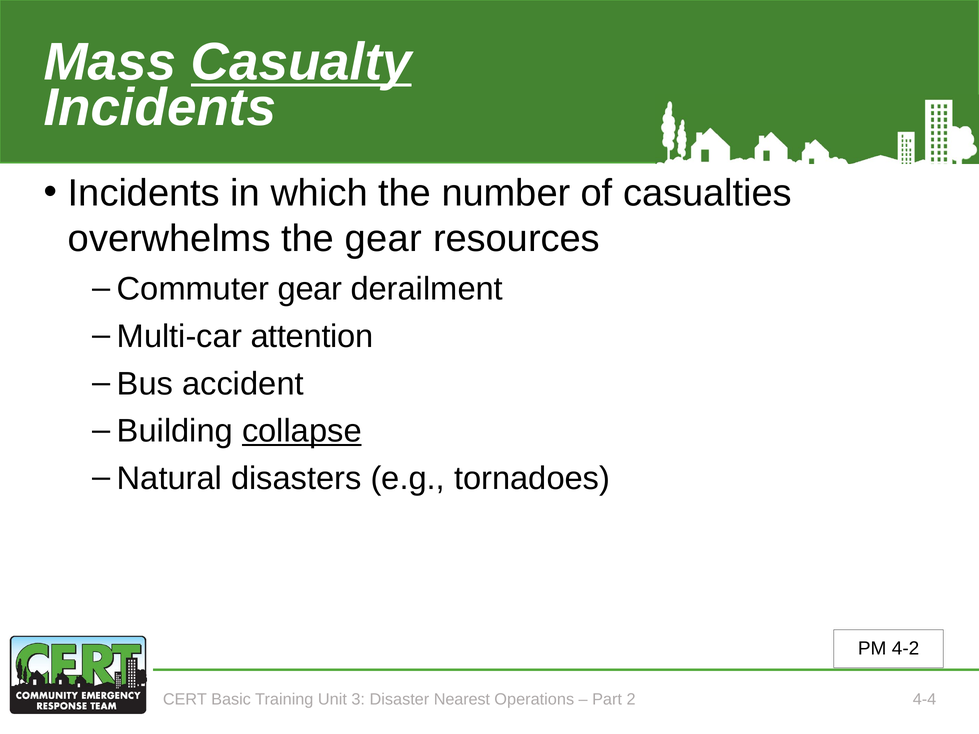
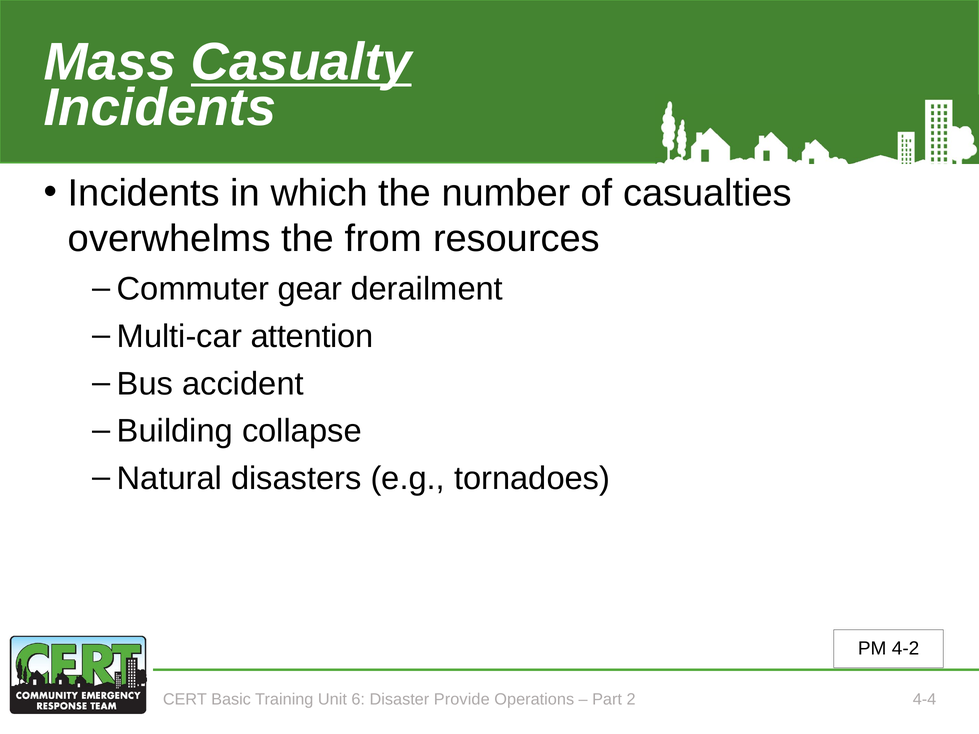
the gear: gear -> from
collapse underline: present -> none
3: 3 -> 6
Nearest: Nearest -> Provide
